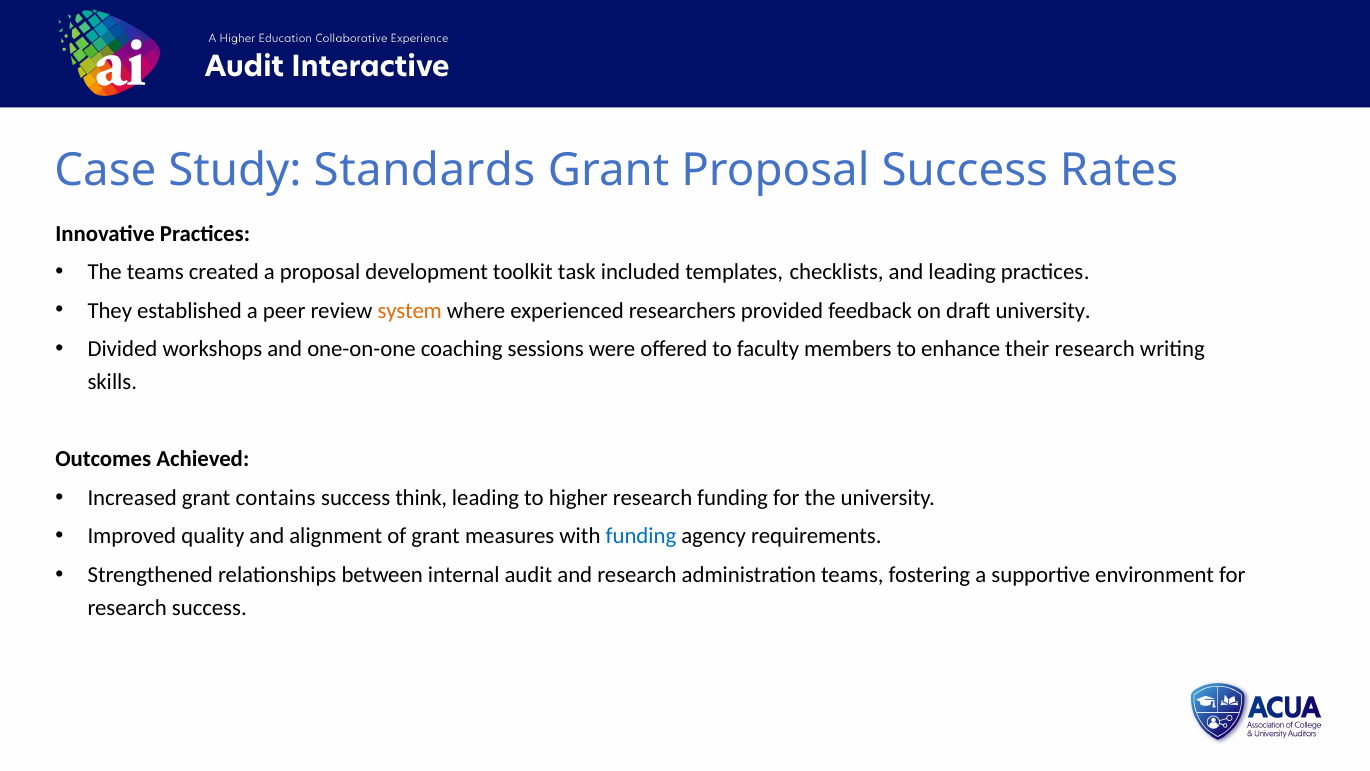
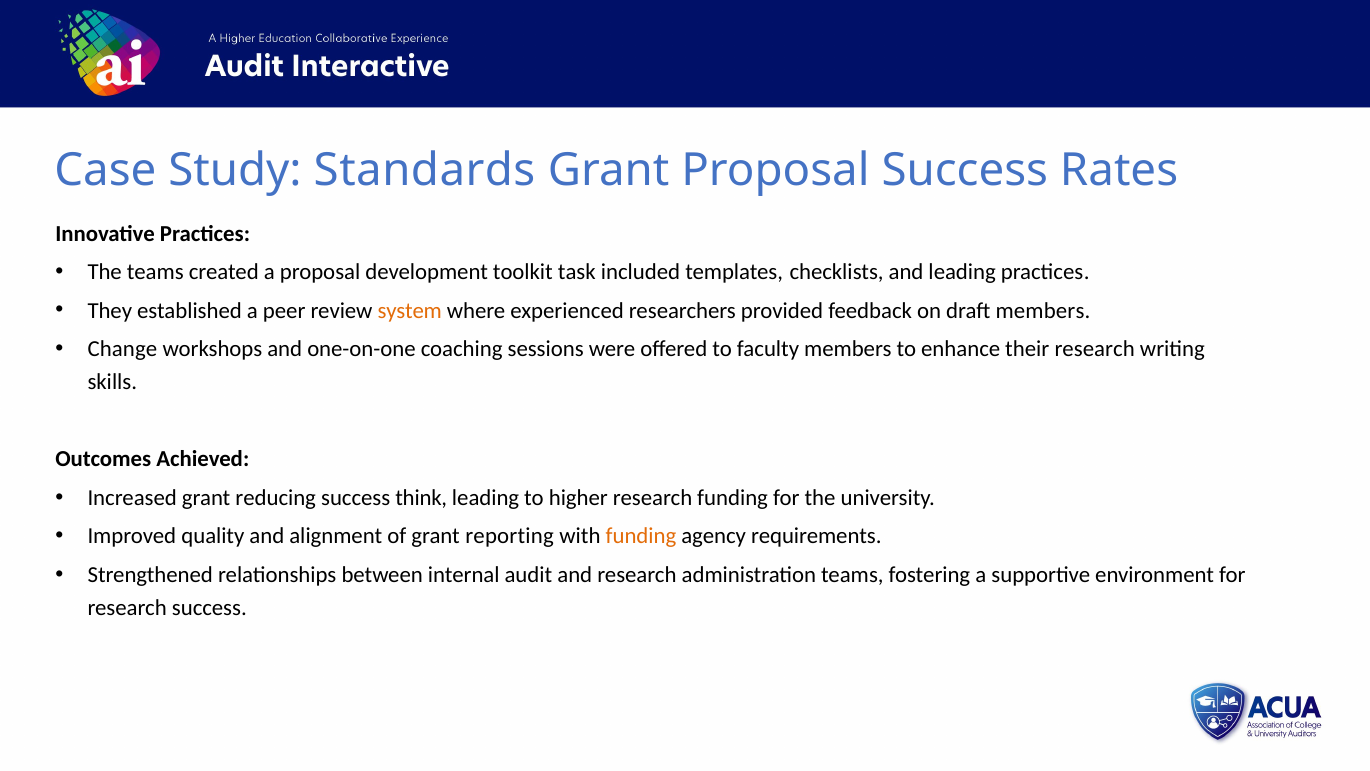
draft university: university -> members
Divided: Divided -> Change
contains: contains -> reducing
measures: measures -> reporting
funding at (641, 536) colour: blue -> orange
